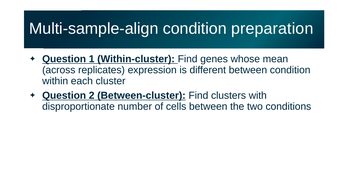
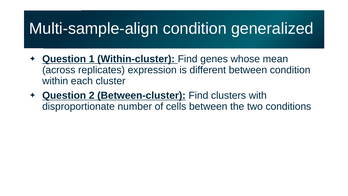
preparation: preparation -> generalized
